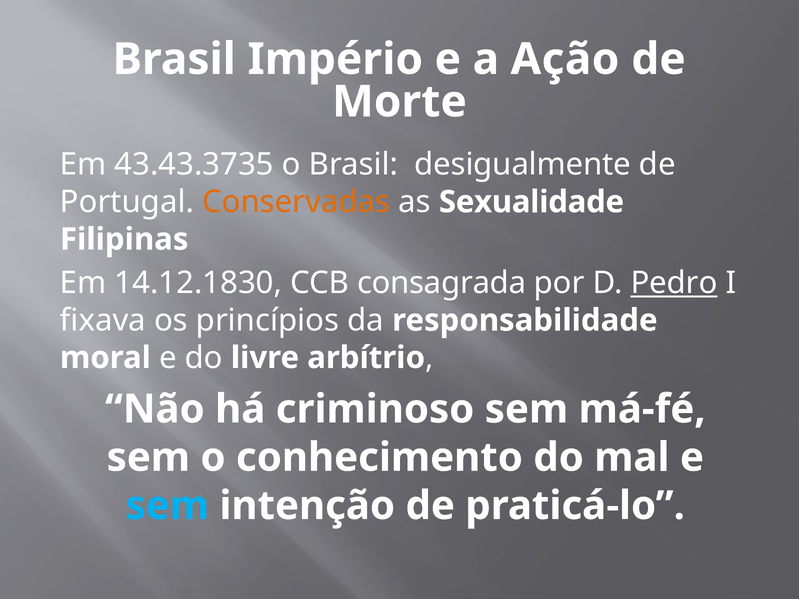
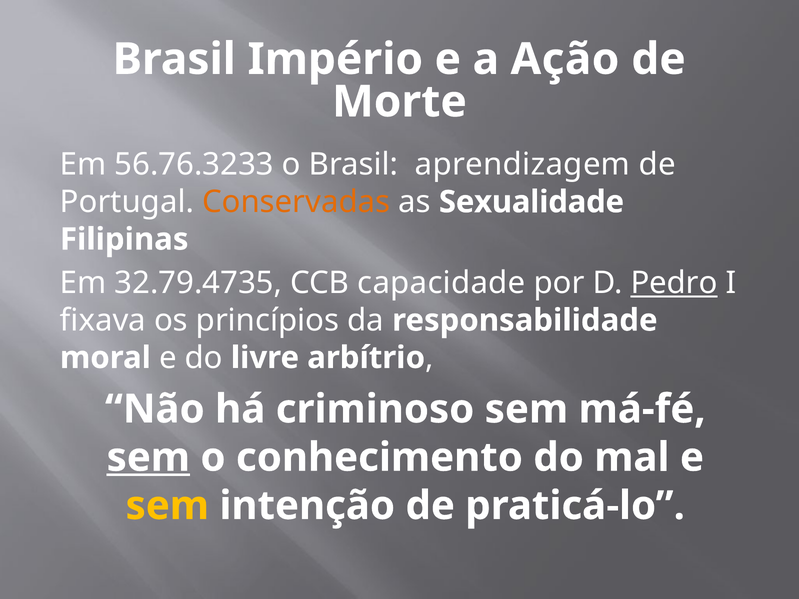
43.43.3735: 43.43.3735 -> 56.76.3233
desigualmente: desigualmente -> aprendizagem
14.12.1830: 14.12.1830 -> 32.79.4735
consagrada: consagrada -> capacidade
sem at (148, 458) underline: none -> present
sem at (167, 506) colour: light blue -> yellow
